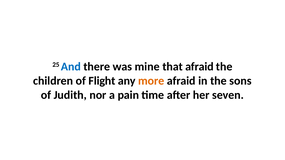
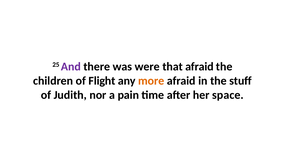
And colour: blue -> purple
mine: mine -> were
sons: sons -> stuff
seven: seven -> space
